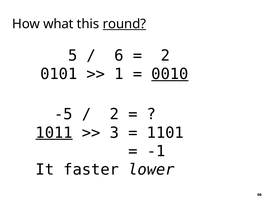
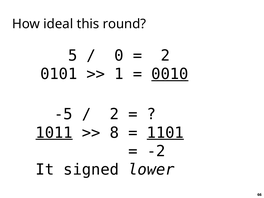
what: what -> ideal
round underline: present -> none
6: 6 -> 0
3: 3 -> 8
1101 underline: none -> present
-1: -1 -> -2
faster: faster -> signed
